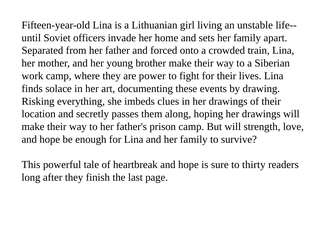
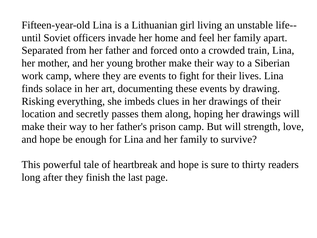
sets: sets -> feel
are power: power -> events
